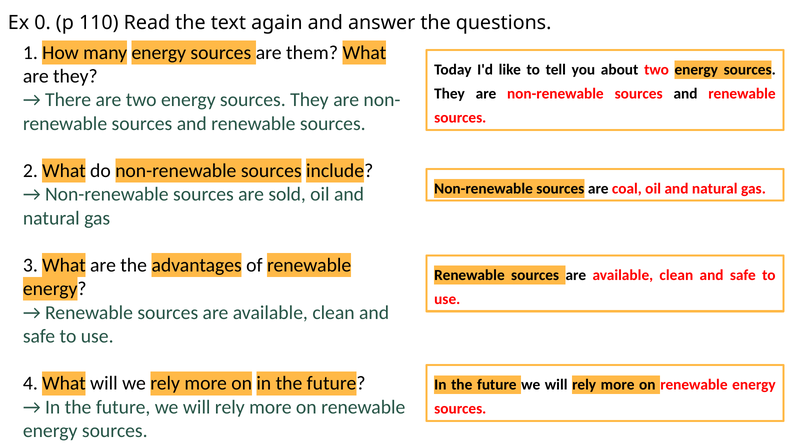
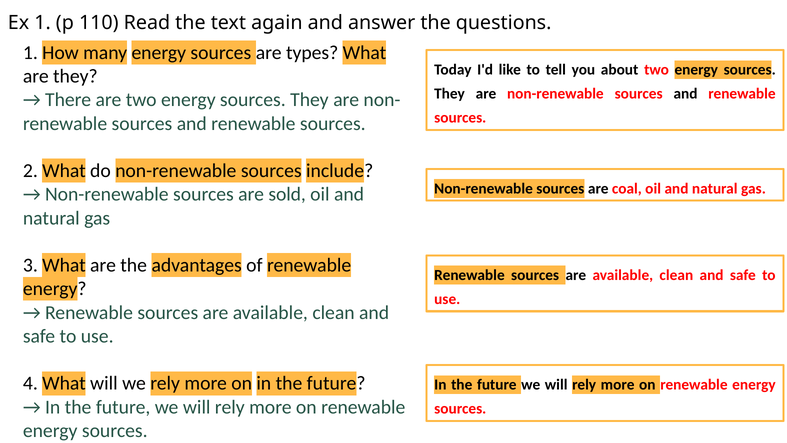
Ex 0: 0 -> 1
them: them -> types
